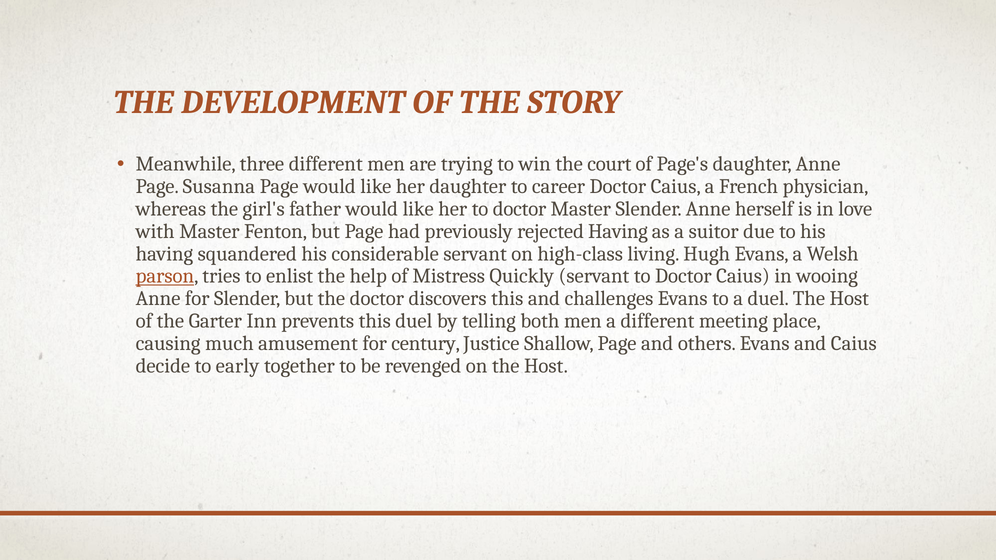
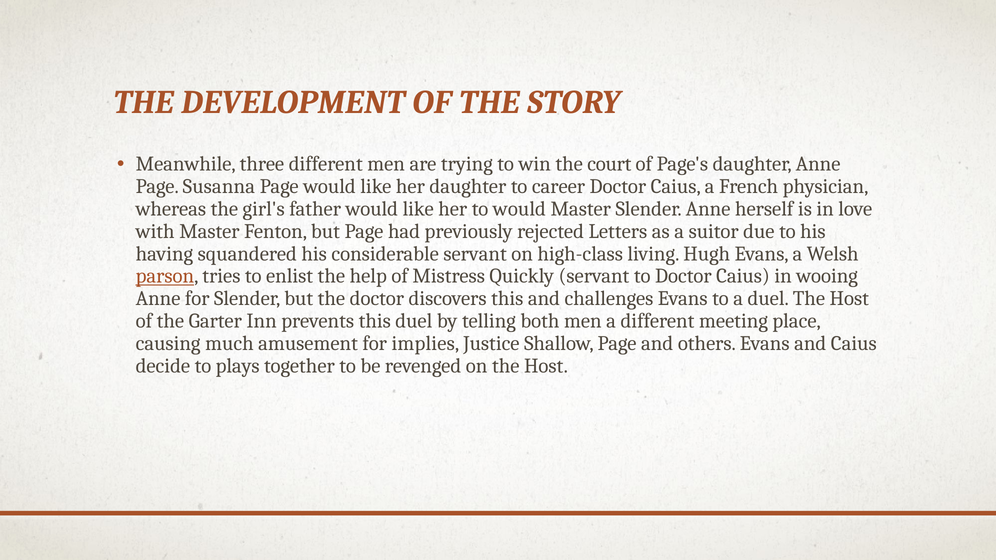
her to doctor: doctor -> would
rejected Having: Having -> Letters
century: century -> implies
early: early -> plays
